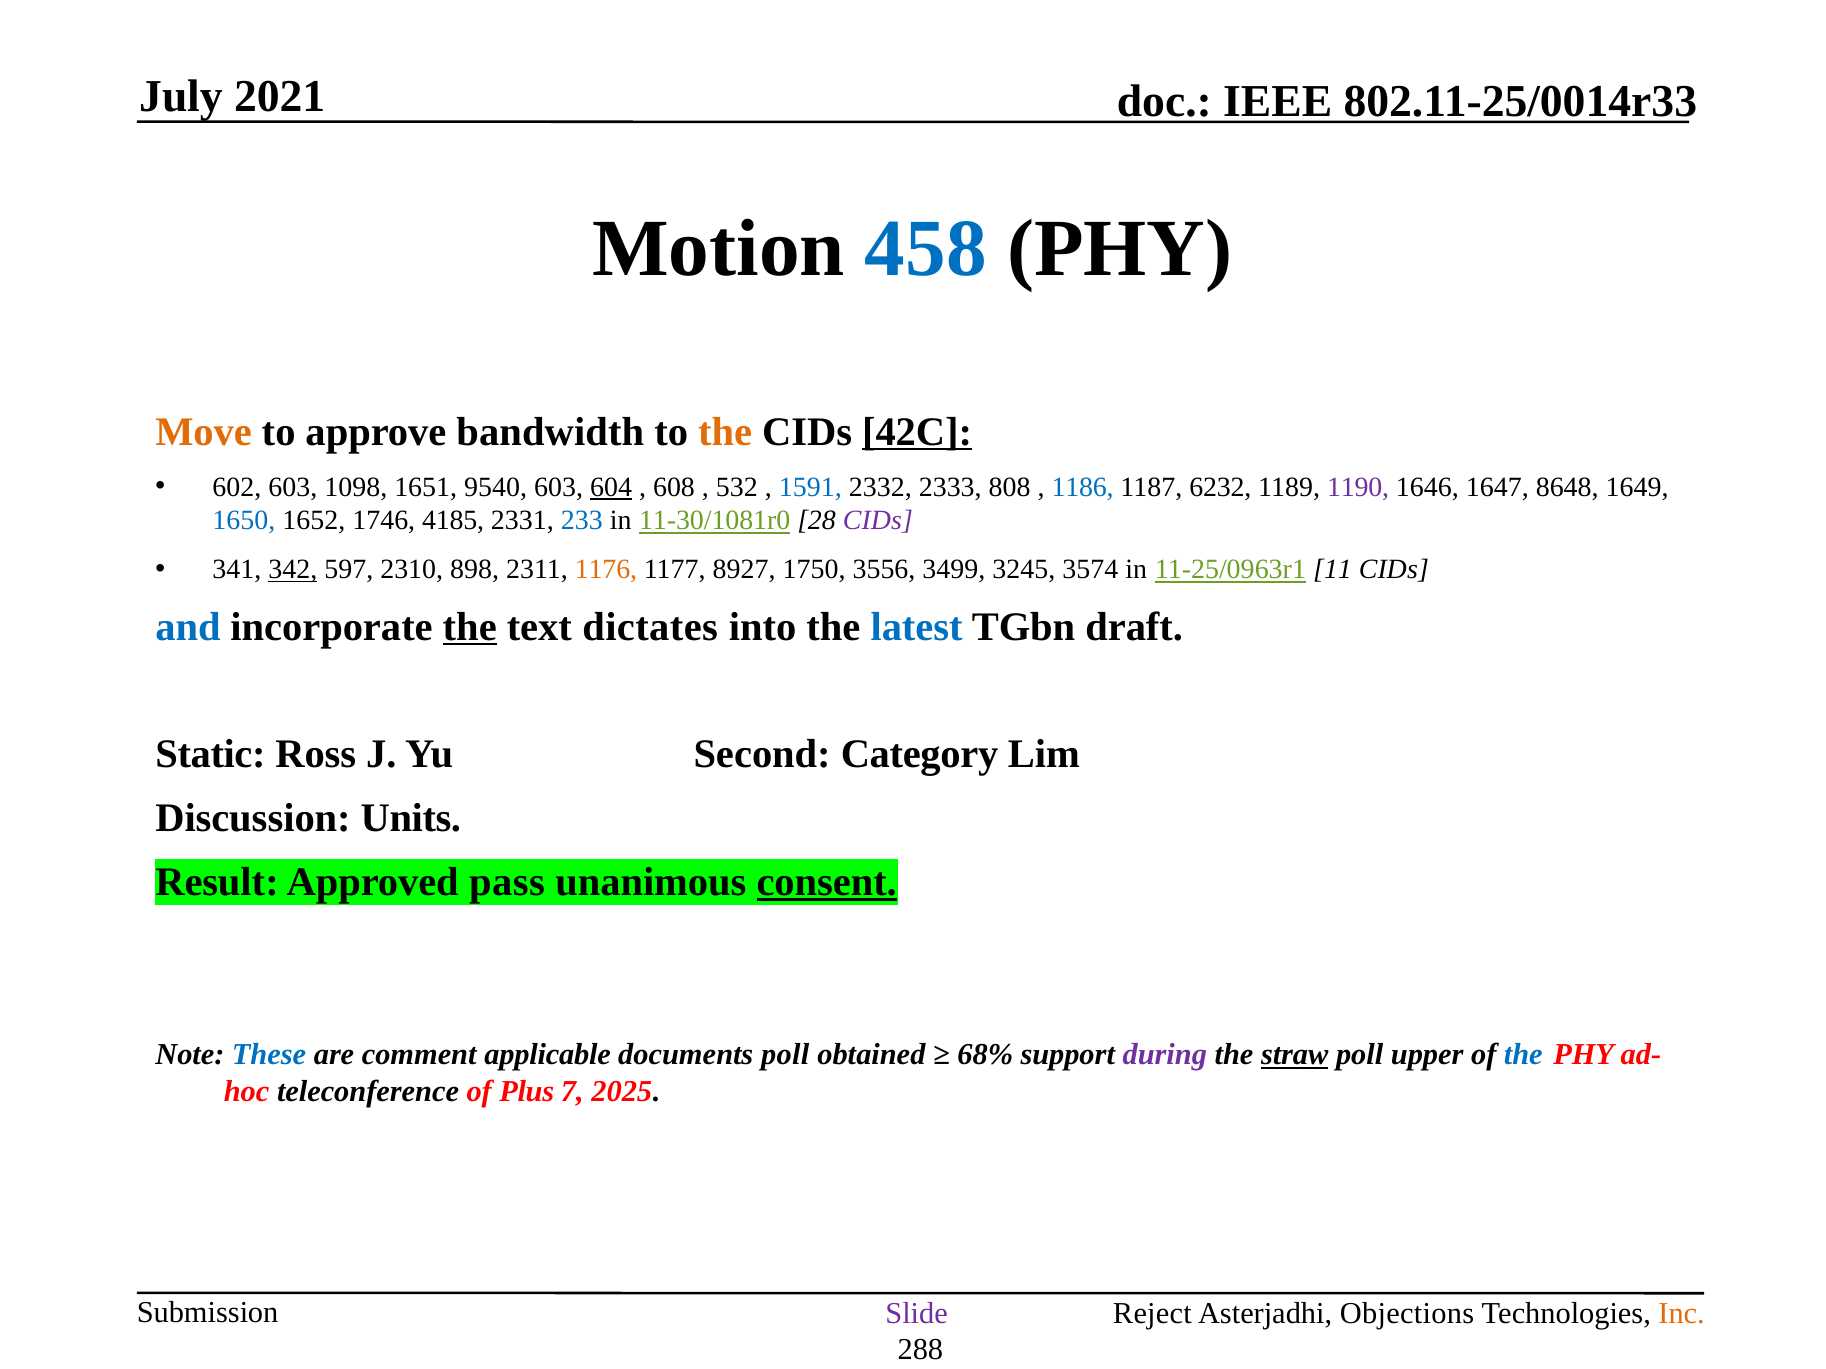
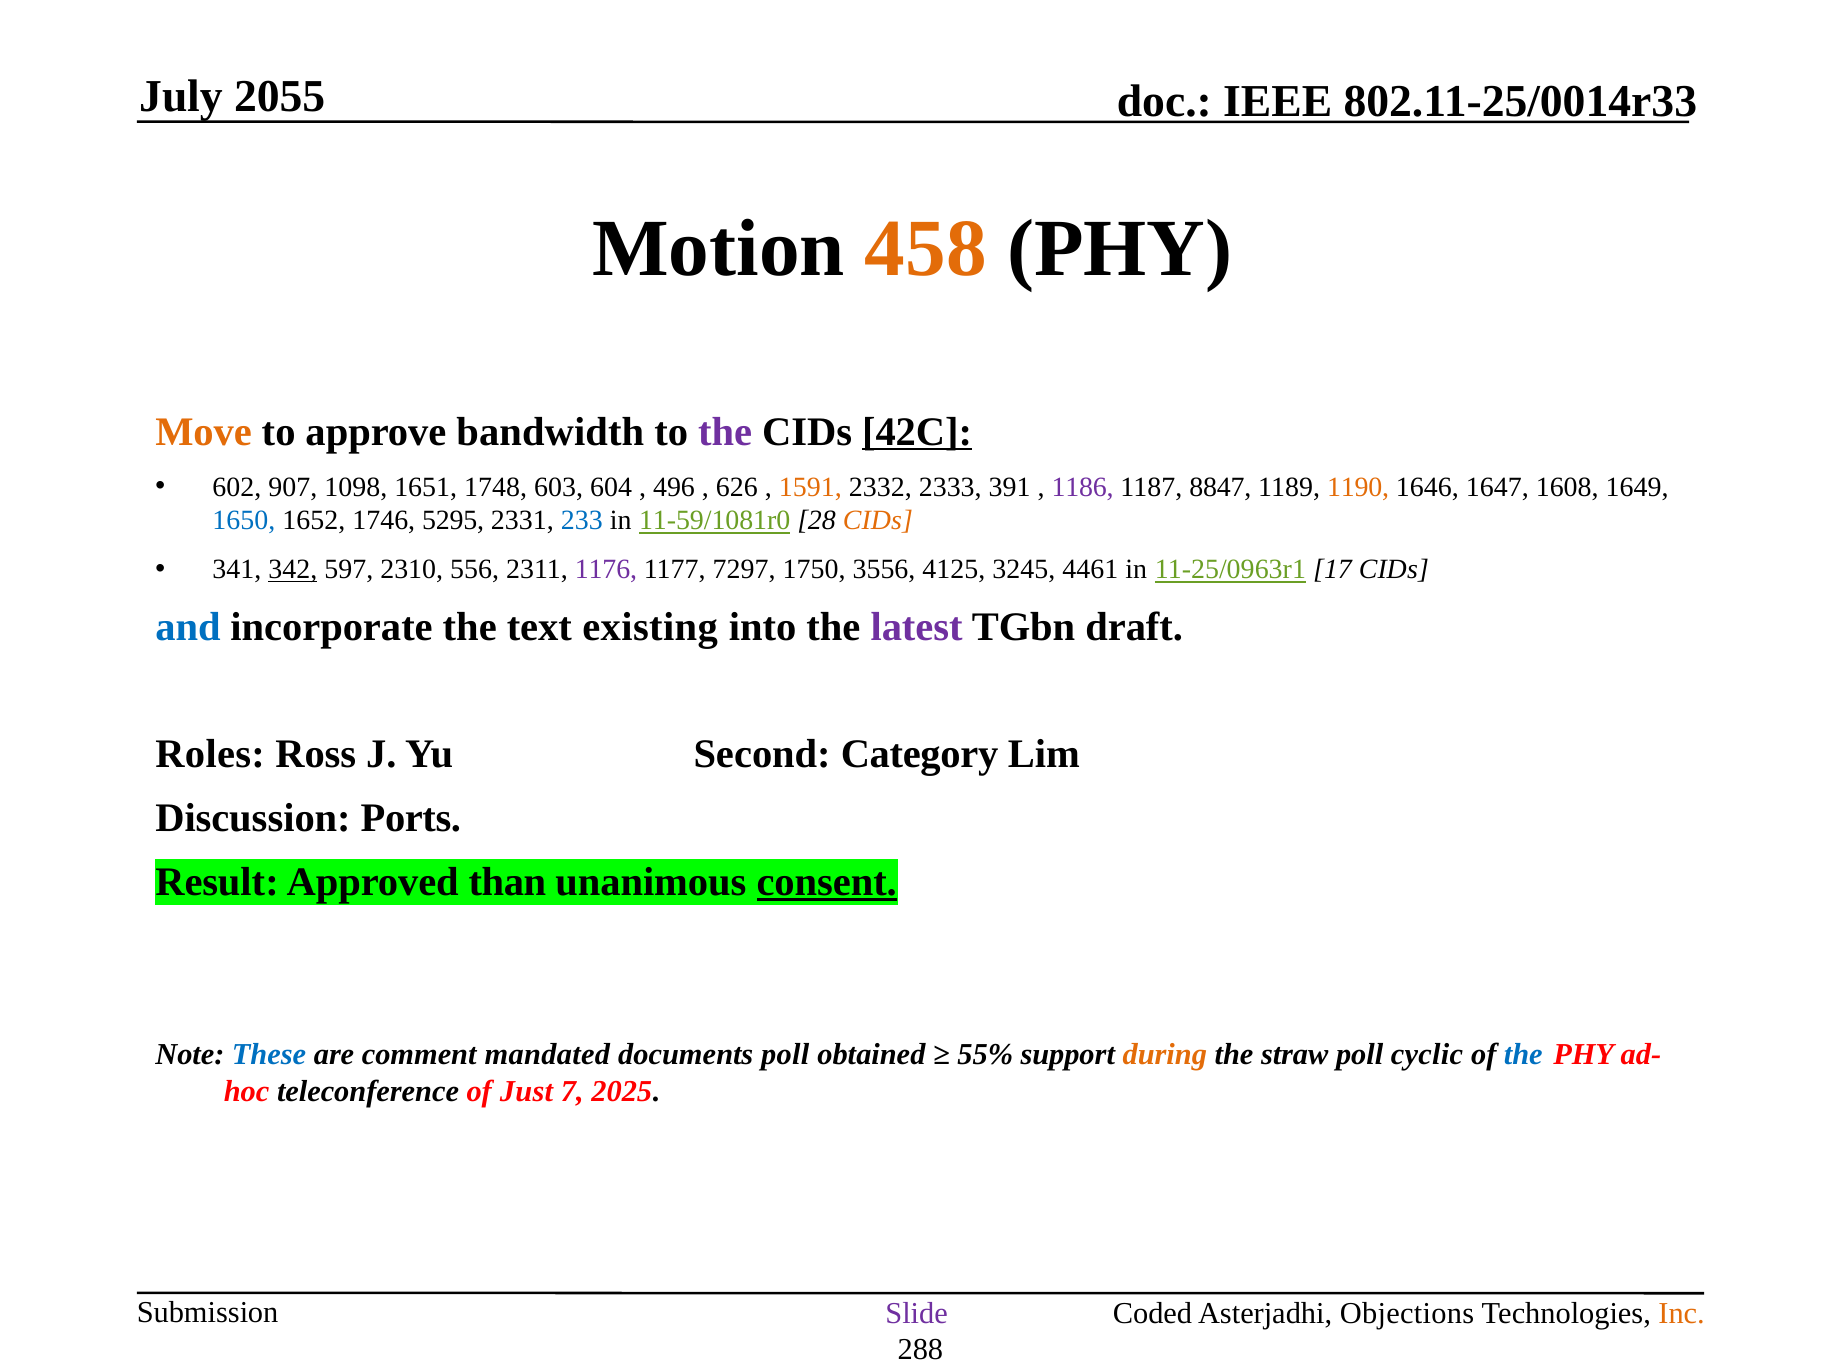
2021: 2021 -> 2055
458 colour: blue -> orange
the at (725, 432) colour: orange -> purple
602 603: 603 -> 907
9540: 9540 -> 1748
604 underline: present -> none
608: 608 -> 496
532: 532 -> 626
1591 colour: blue -> orange
808: 808 -> 391
1186 colour: blue -> purple
6232: 6232 -> 8847
1190 colour: purple -> orange
8648: 8648 -> 1608
4185: 4185 -> 5295
11-30/1081r0: 11-30/1081r0 -> 11-59/1081r0
CIDs at (878, 521) colour: purple -> orange
898: 898 -> 556
1176 colour: orange -> purple
8927: 8927 -> 7297
3499: 3499 -> 4125
3574: 3574 -> 4461
11: 11 -> 17
the at (470, 627) underline: present -> none
dictates: dictates -> existing
latest colour: blue -> purple
Static: Static -> Roles
Units: Units -> Ports
pass: pass -> than
applicable: applicable -> mandated
68%: 68% -> 55%
during colour: purple -> orange
straw underline: present -> none
upper: upper -> cyclic
Plus: Plus -> Just
Reject: Reject -> Coded
